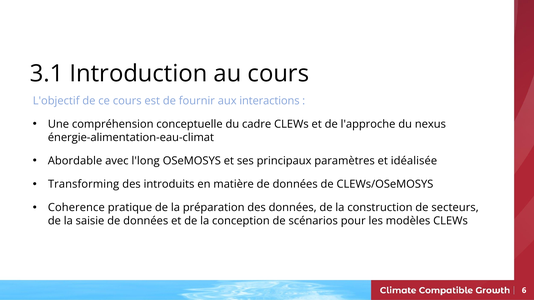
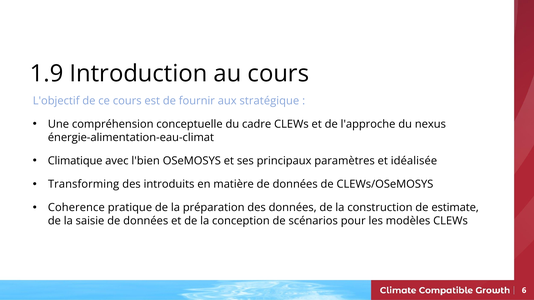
3.1: 3.1 -> 1.9
interactions: interactions -> stratégique
Abordable: Abordable -> Climatique
l'long: l'long -> l'bien
secteurs: secteurs -> estimate
